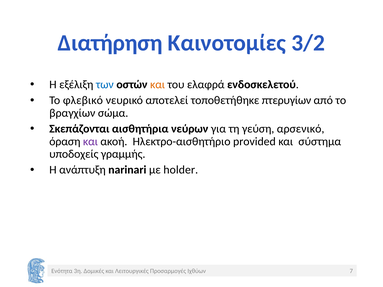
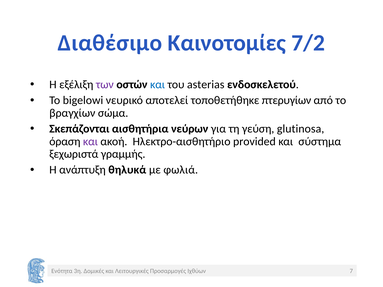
Διατήρηση: Διατήρηση -> Διαθέσιμο
3/2: 3/2 -> 7/2
των colour: blue -> purple
και at (158, 85) colour: orange -> blue
ελαφρά: ελαφρά -> asterias
φλεβικό: φλεβικό -> bigelowi
αρσενικό: αρσενικό -> glutinosa
υποδοχείς: υποδοχείς -> ξεχωριστά
narinari: narinari -> θηλυκά
holder: holder -> φωλιά
